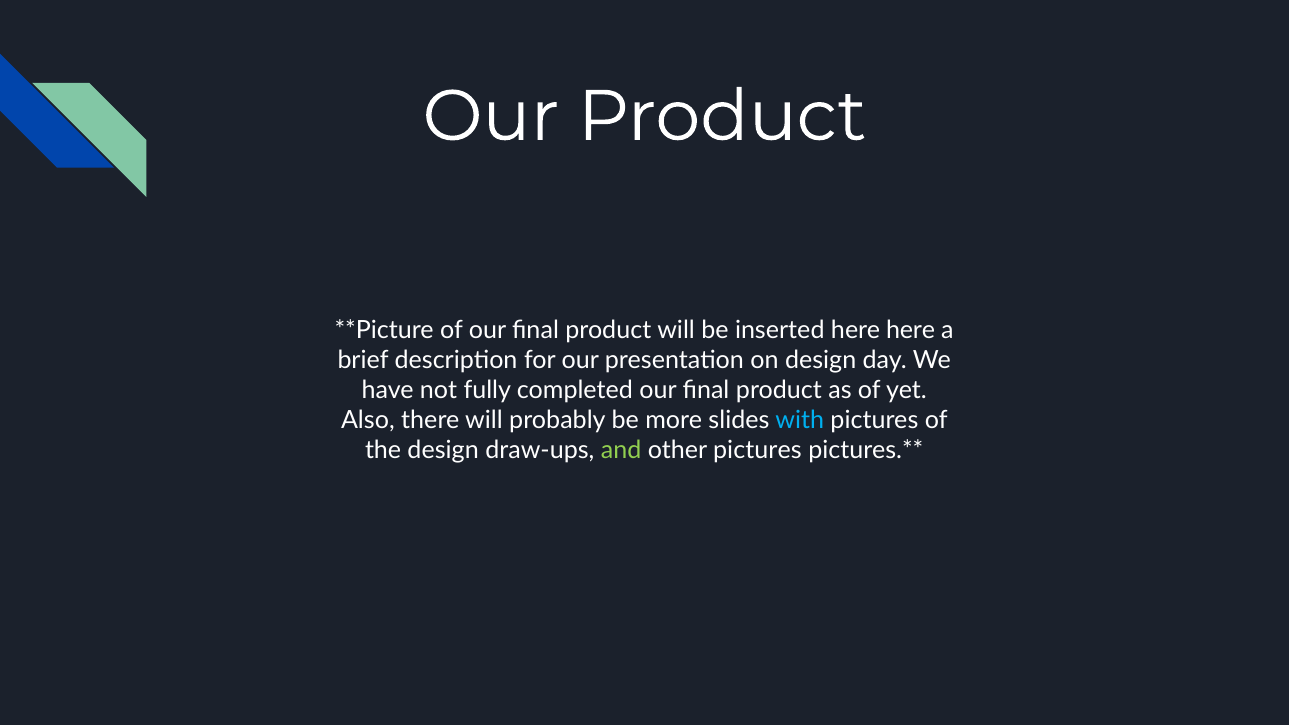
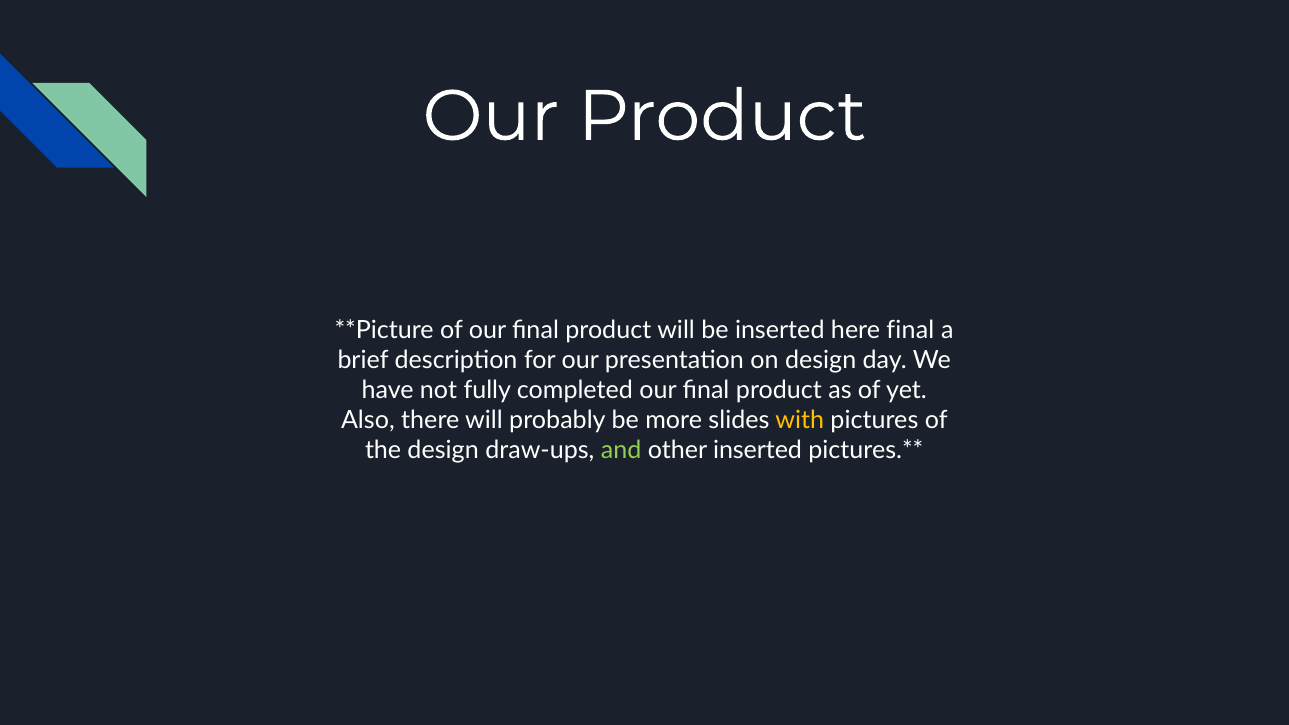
here here: here -> final
with colour: light blue -> yellow
other pictures: pictures -> inserted
